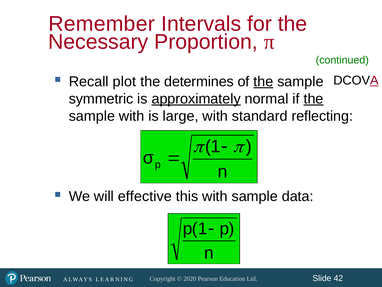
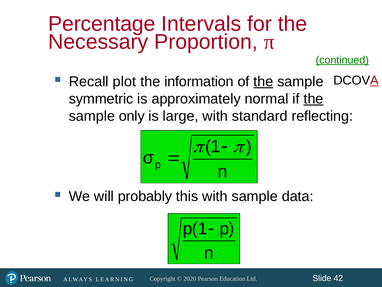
Remember: Remember -> Percentage
continued underline: none -> present
determines: determines -> information
approximately underline: present -> none
sample with: with -> only
effective: effective -> probably
